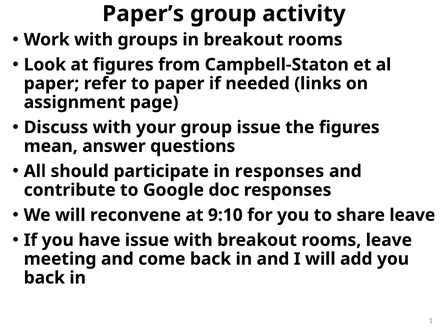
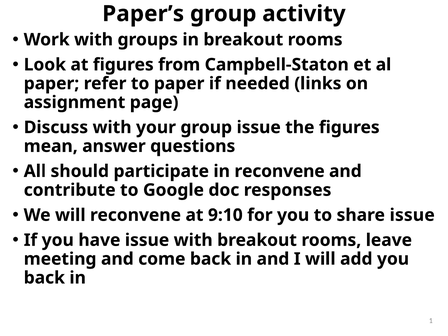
in responses: responses -> reconvene
share leave: leave -> issue
